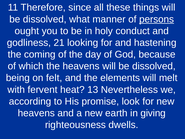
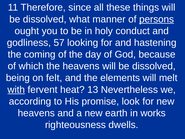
21: 21 -> 57
with underline: none -> present
giving: giving -> works
